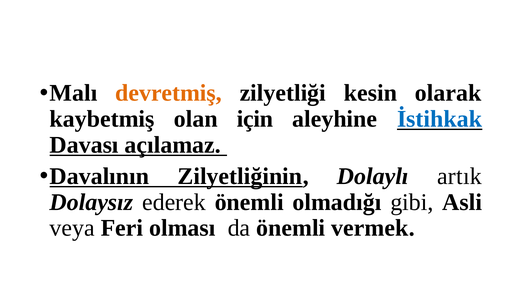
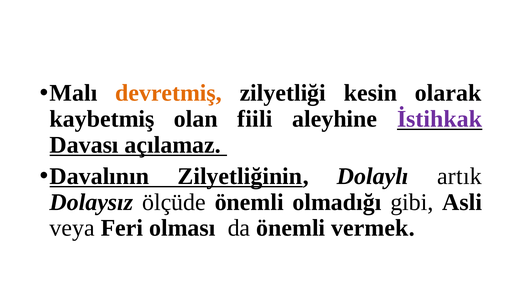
için: için -> fiili
İstihkak colour: blue -> purple
ederek: ederek -> ölçüde
